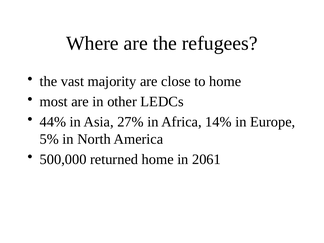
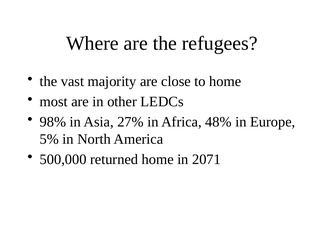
44%: 44% -> 98%
14%: 14% -> 48%
2061: 2061 -> 2071
